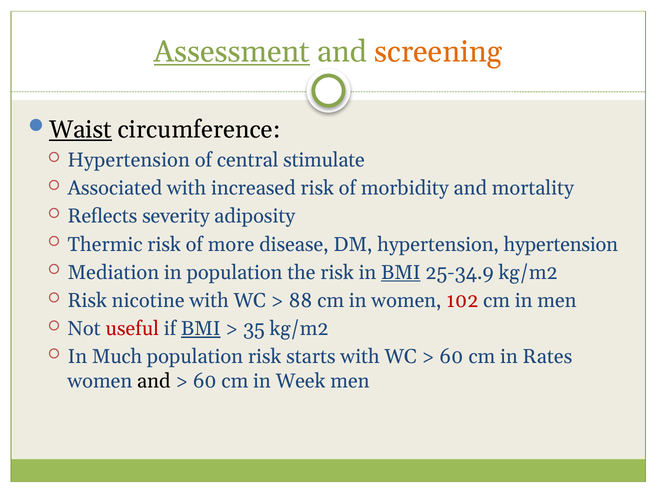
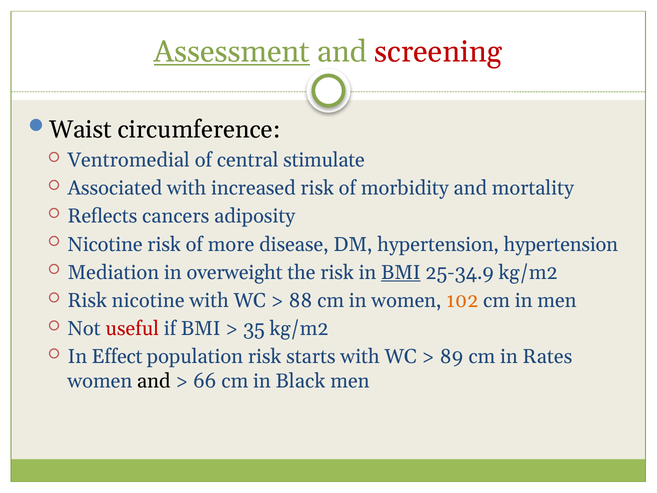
screening colour: orange -> red
Waist underline: present -> none
Hypertension at (129, 160): Hypertension -> Ventromedial
severity: severity -> cancers
Thermic at (105, 244): Thermic -> Nicotine
in population: population -> overweight
102 colour: red -> orange
BMI at (201, 329) underline: present -> none
Much: Much -> Effect
60 at (451, 357): 60 -> 89
60 at (205, 381): 60 -> 66
Week: Week -> Black
